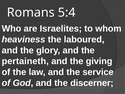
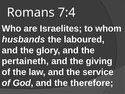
5:4: 5:4 -> 7:4
heaviness: heaviness -> husbands
discerner: discerner -> therefore
